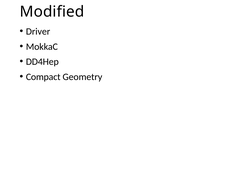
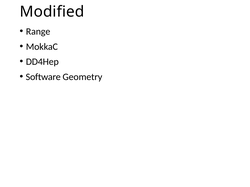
Driver: Driver -> Range
Compact: Compact -> Software
